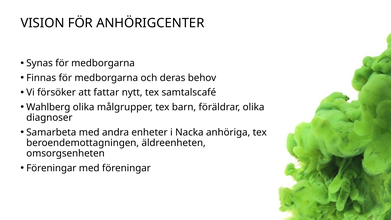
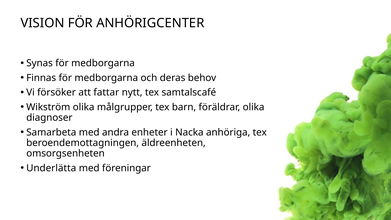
Wahlberg: Wahlberg -> Wikström
Föreningar at (51, 168): Föreningar -> Underlätta
